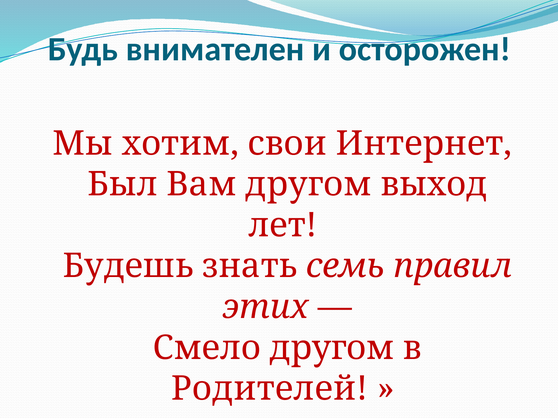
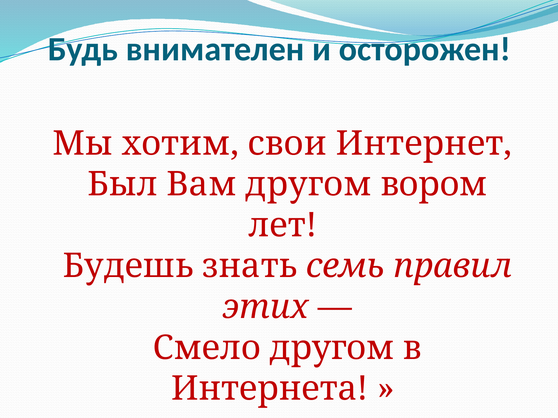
выход: выход -> вором
Родителей: Родителей -> Интернета
